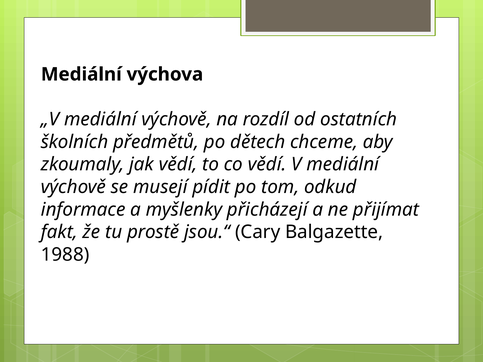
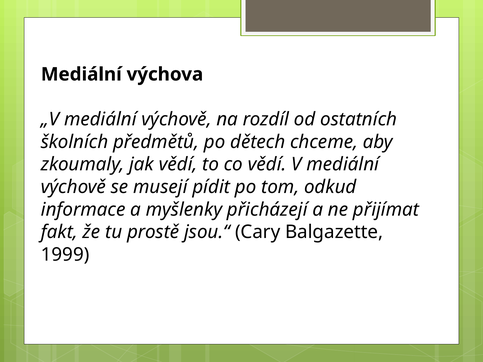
1988: 1988 -> 1999
